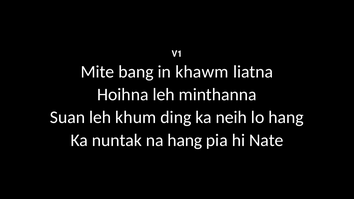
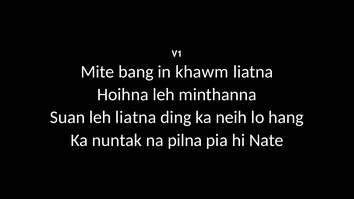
leh khum: khum -> liatna
na hang: hang -> pilna
